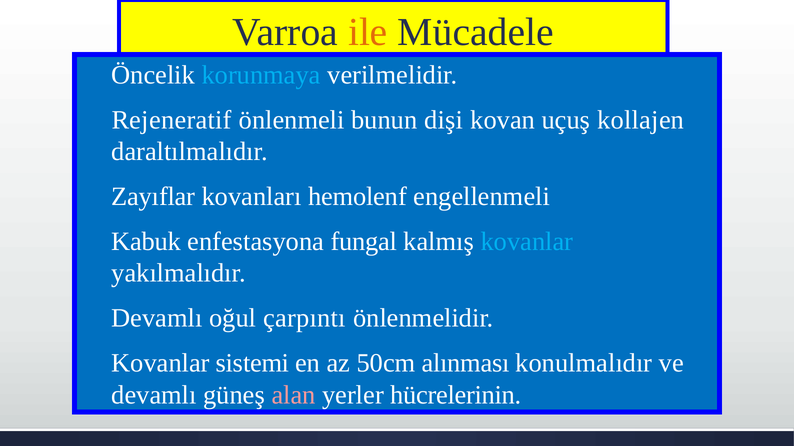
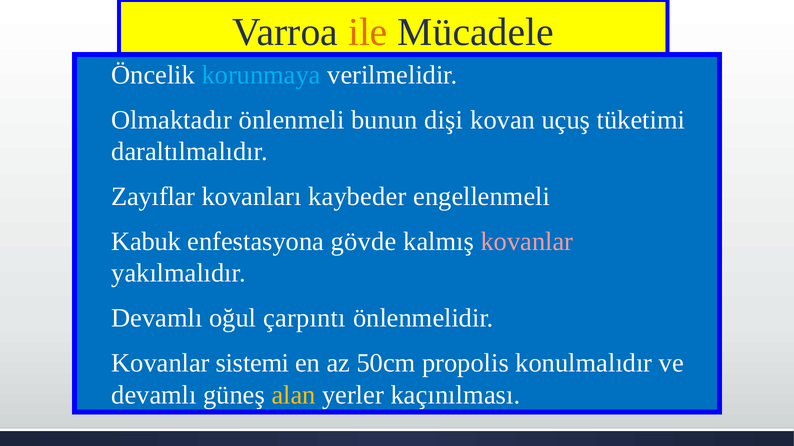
Rejeneratif: Rejeneratif -> Olmaktadır
kollajen: kollajen -> tüketimi
hemolenf: hemolenf -> kaybeder
fungal: fungal -> gövde
kovanlar at (527, 242) colour: light blue -> pink
alınması: alınması -> propolis
alan colour: pink -> yellow
hücrelerinin: hücrelerinin -> kaçınılması
